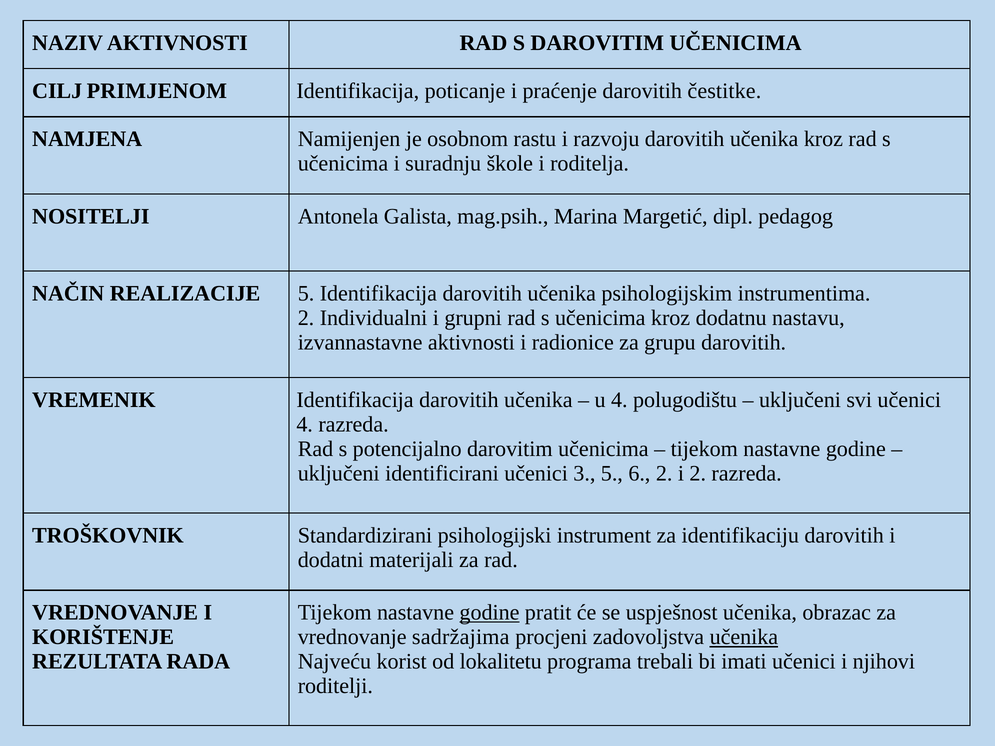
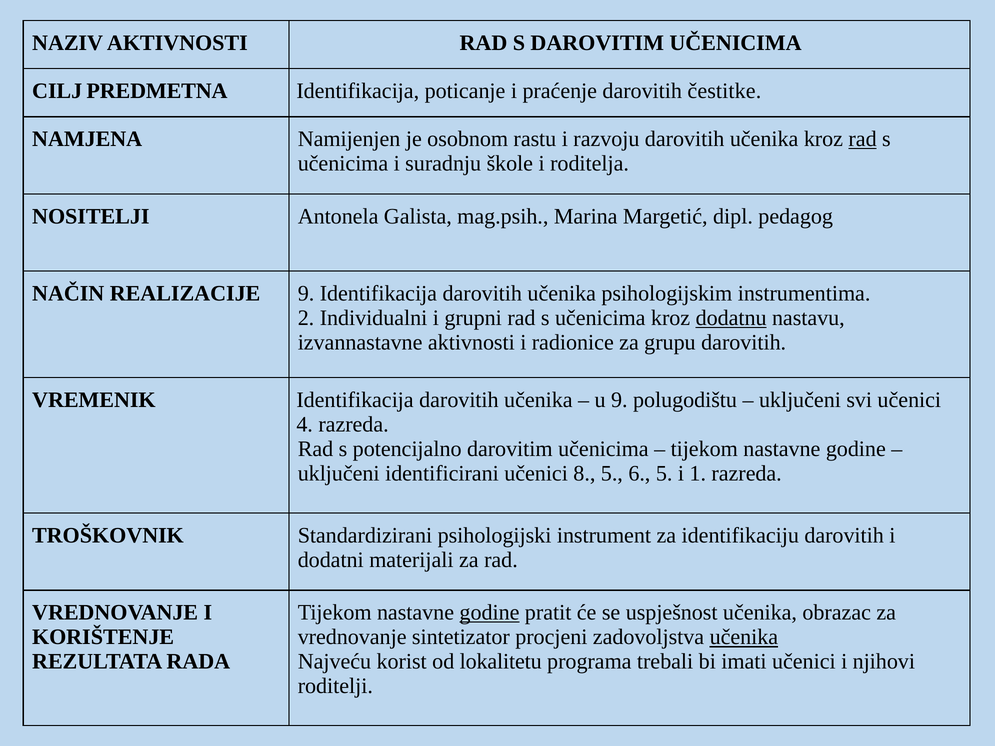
PRIMJENOM: PRIMJENOM -> PREDMETNA
rad at (863, 139) underline: none -> present
REALIZACIJE 5: 5 -> 9
dodatnu underline: none -> present
u 4: 4 -> 9
3: 3 -> 8
6 2: 2 -> 5
i 2: 2 -> 1
sadržajima: sadržajima -> sintetizator
